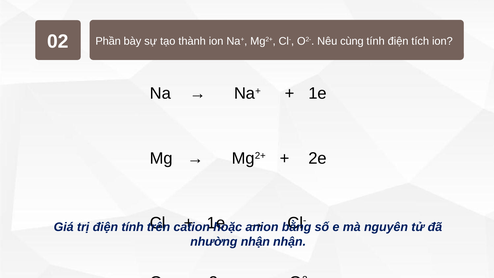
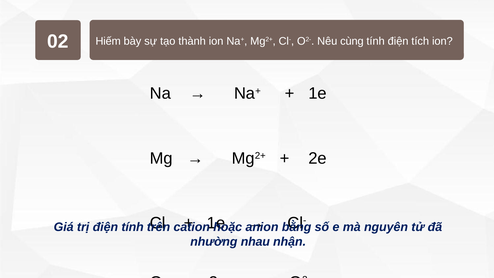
Phần: Phần -> Hiếm
nhường nhận: nhận -> nhau
